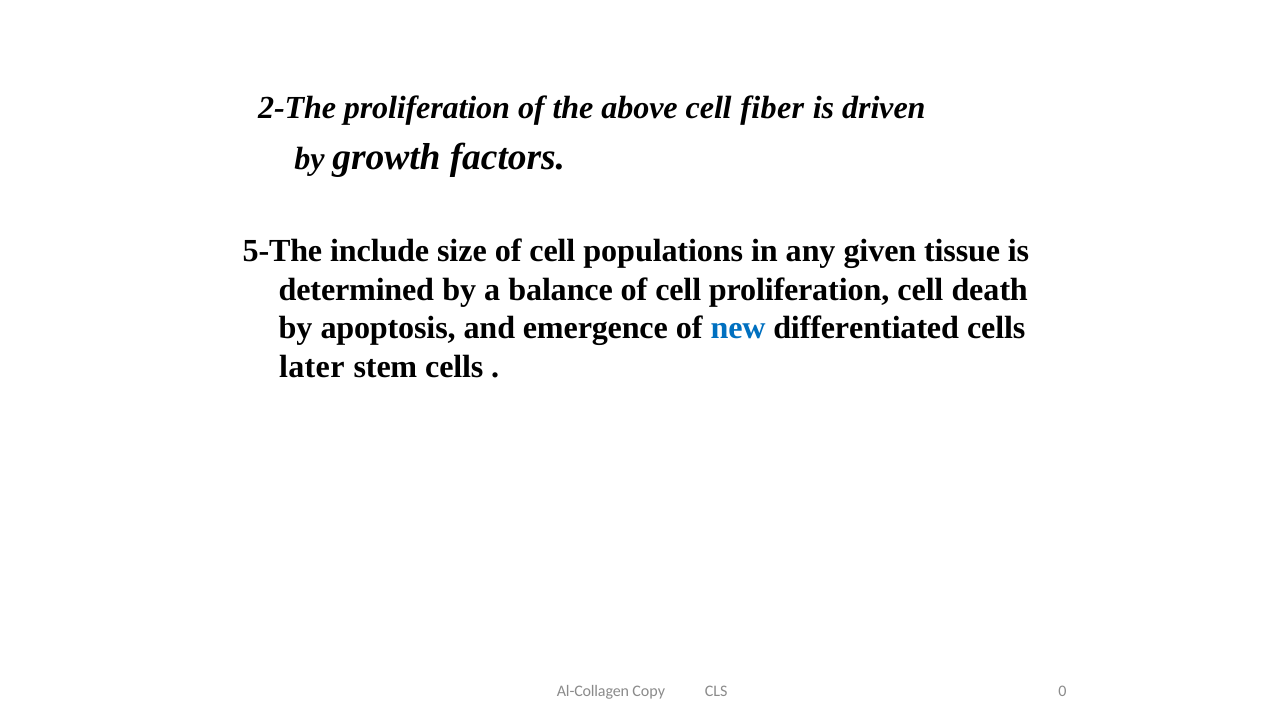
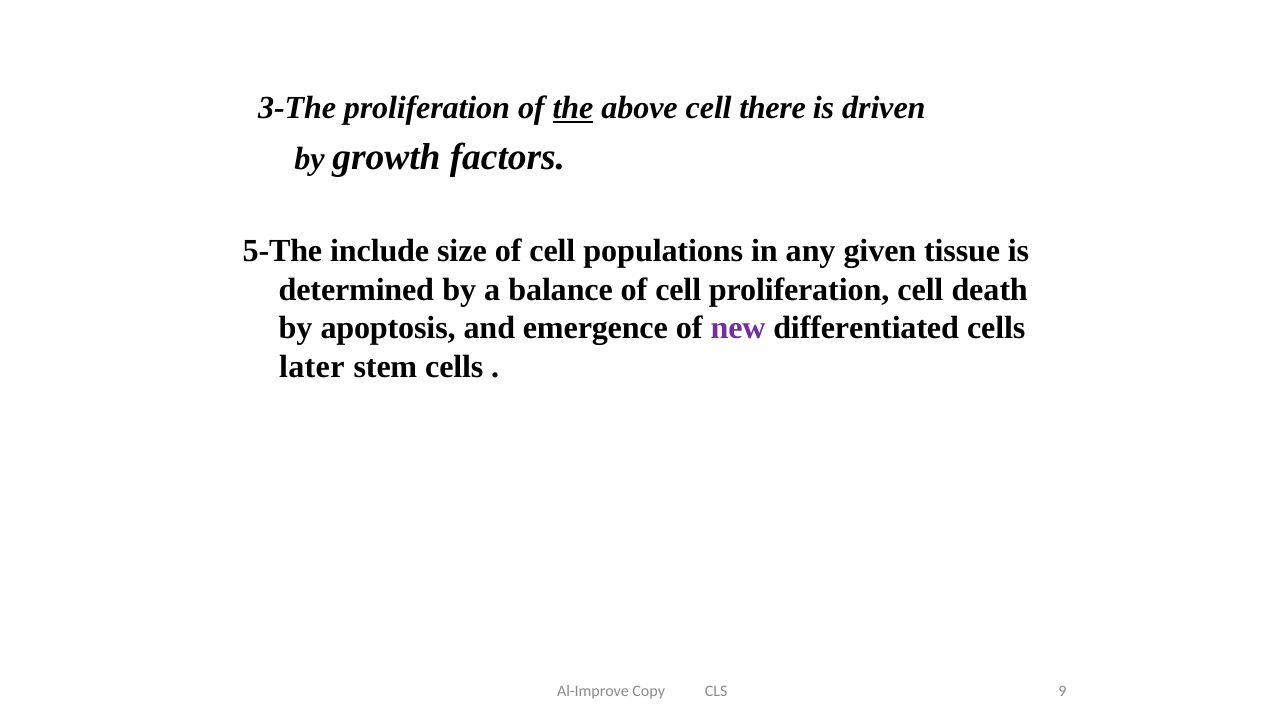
2-The: 2-The -> 3-The
the underline: none -> present
fiber: fiber -> there
new colour: blue -> purple
Al-Collagen: Al-Collagen -> Al-Improve
0: 0 -> 9
